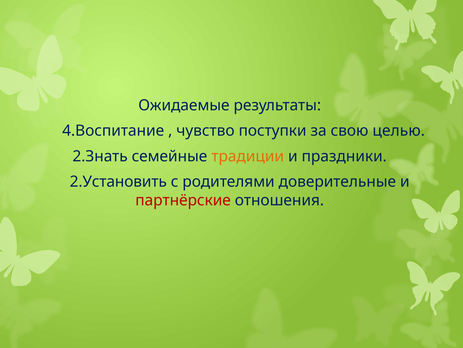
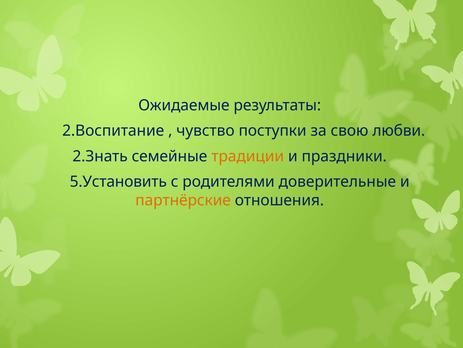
4.Воспитание: 4.Воспитание -> 2.Воспитание
целью: целью -> любви
2.Установить: 2.Установить -> 5.Установить
партнёрские colour: red -> orange
